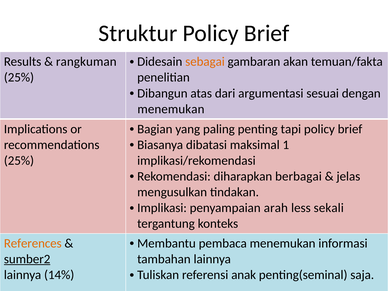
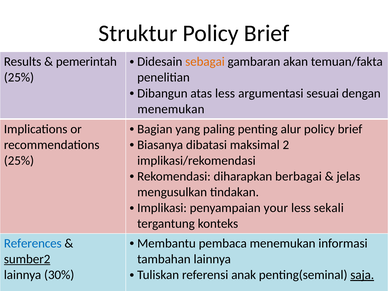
rangkuman: rangkuman -> pemerintah
atas dari: dari -> less
tapi: tapi -> alur
1: 1 -> 2
arah: arah -> your
References colour: orange -> blue
saja underline: none -> present
14%: 14% -> 30%
